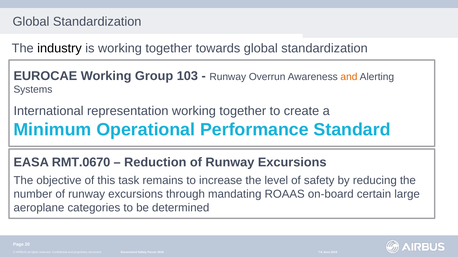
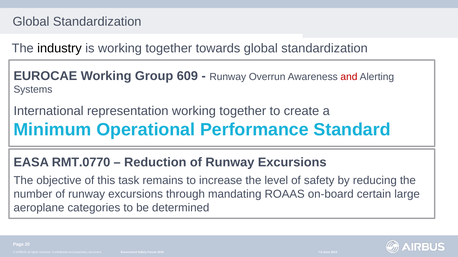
103: 103 -> 609
and at (349, 77) colour: orange -> red
RMT.0670: RMT.0670 -> RMT.0770
